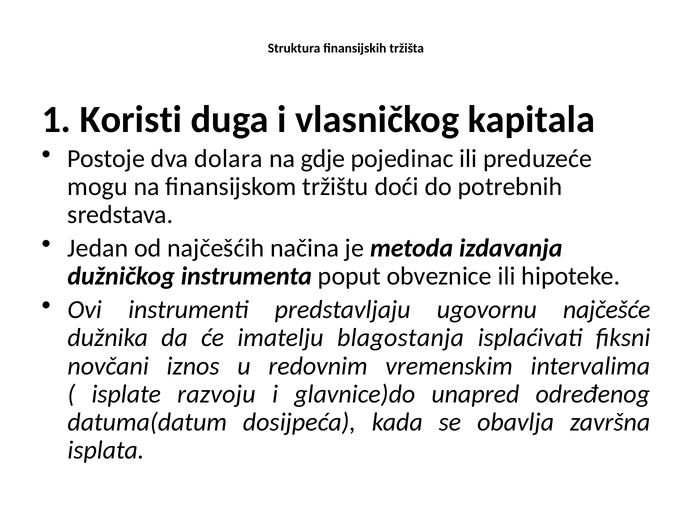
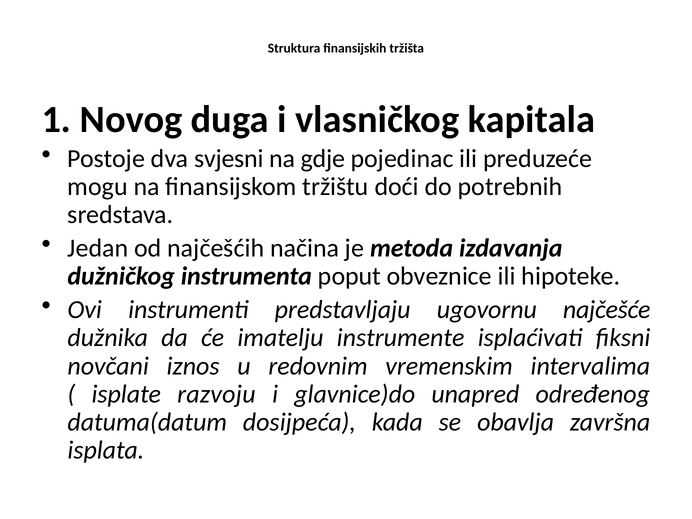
Koristi: Koristi -> Novog
dolara: dolara -> svjesni
blagostanja: blagostanja -> instrumente
